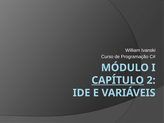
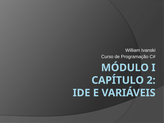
CAPÍTULO underline: present -> none
